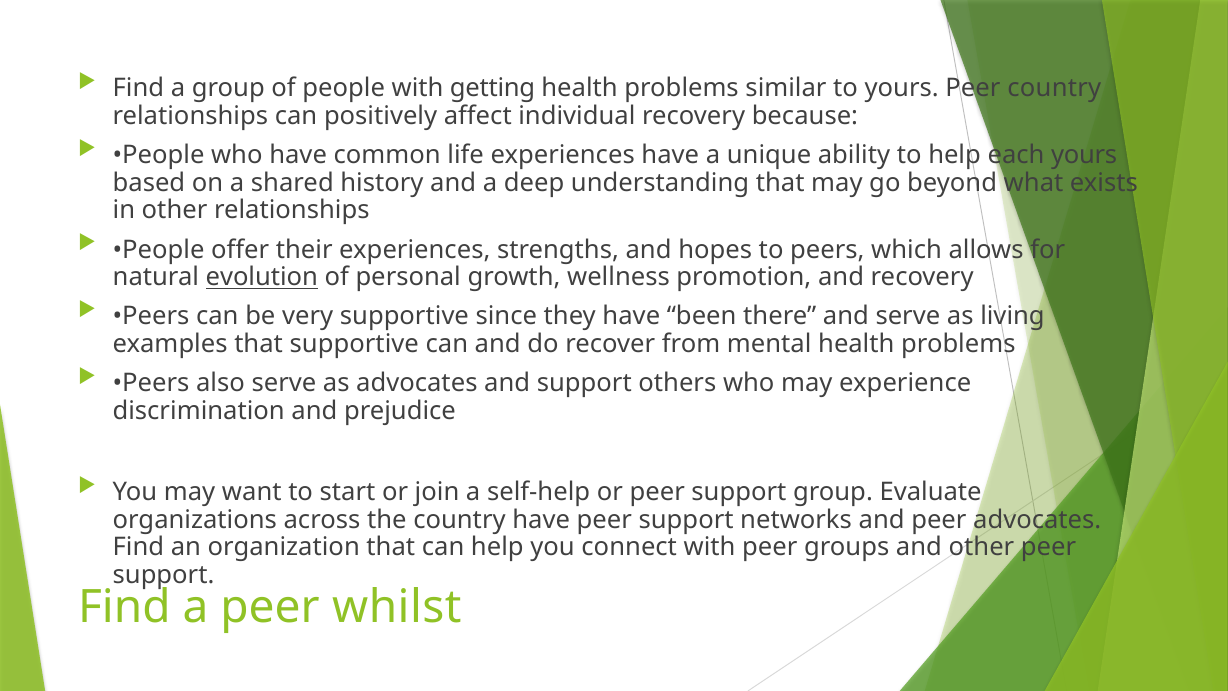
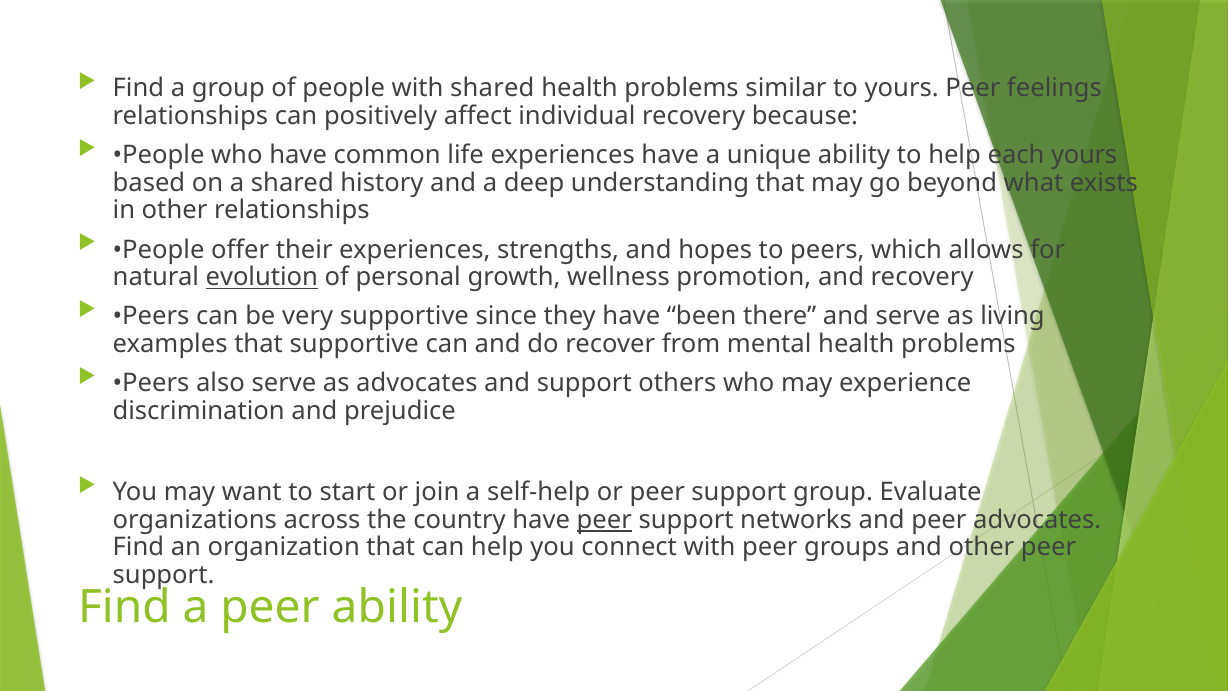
with getting: getting -> shared
Peer country: country -> feelings
peer at (604, 520) underline: none -> present
peer whilst: whilst -> ability
